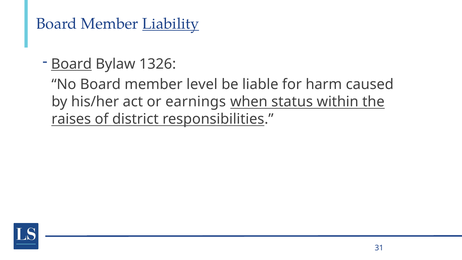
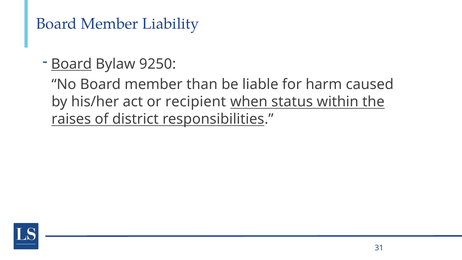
Liability underline: present -> none
1326: 1326 -> 9250
level: level -> than
earnings: earnings -> recipient
